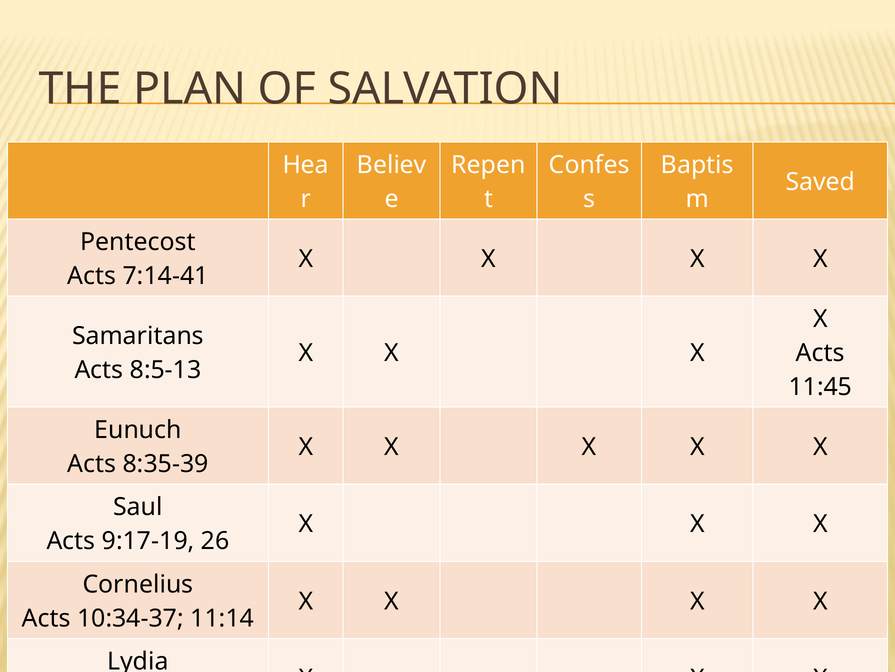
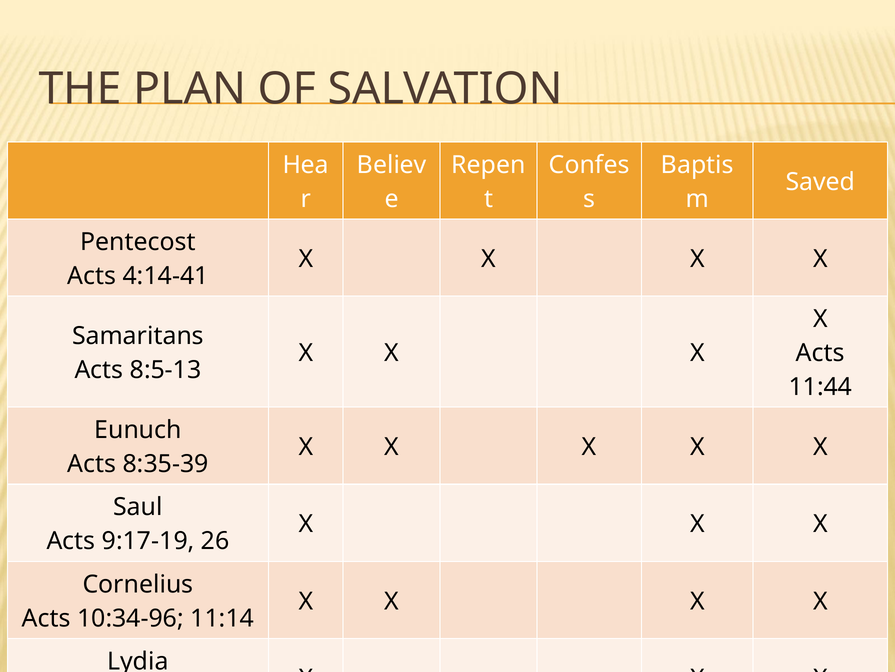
7:14-41: 7:14-41 -> 4:14-41
11:45: 11:45 -> 11:44
10:34-37: 10:34-37 -> 10:34-96
